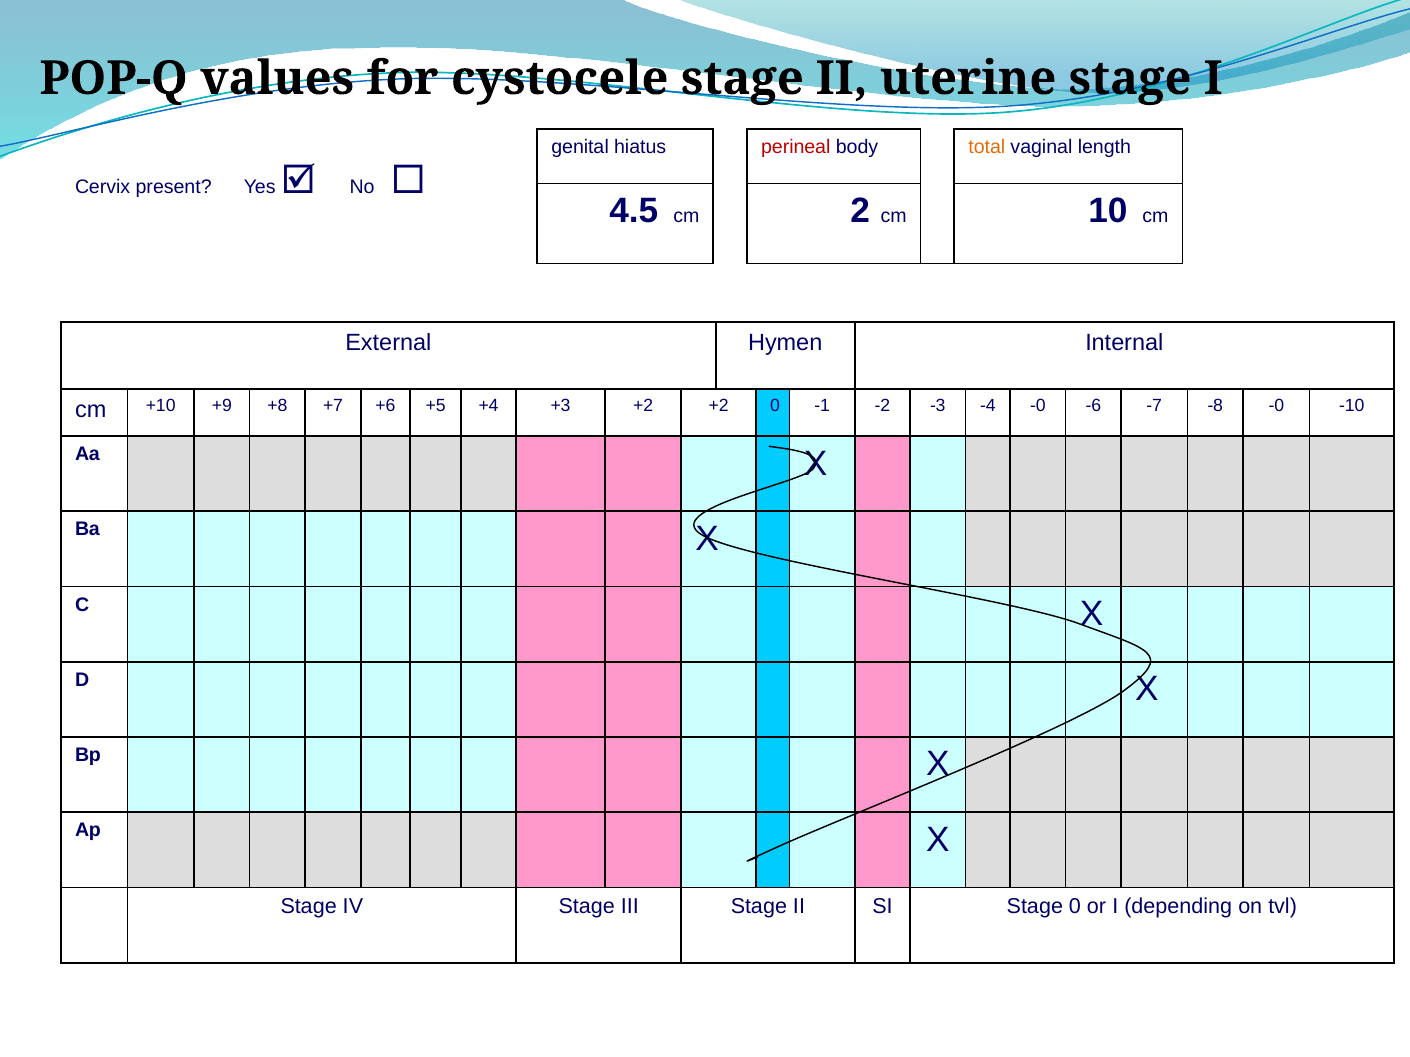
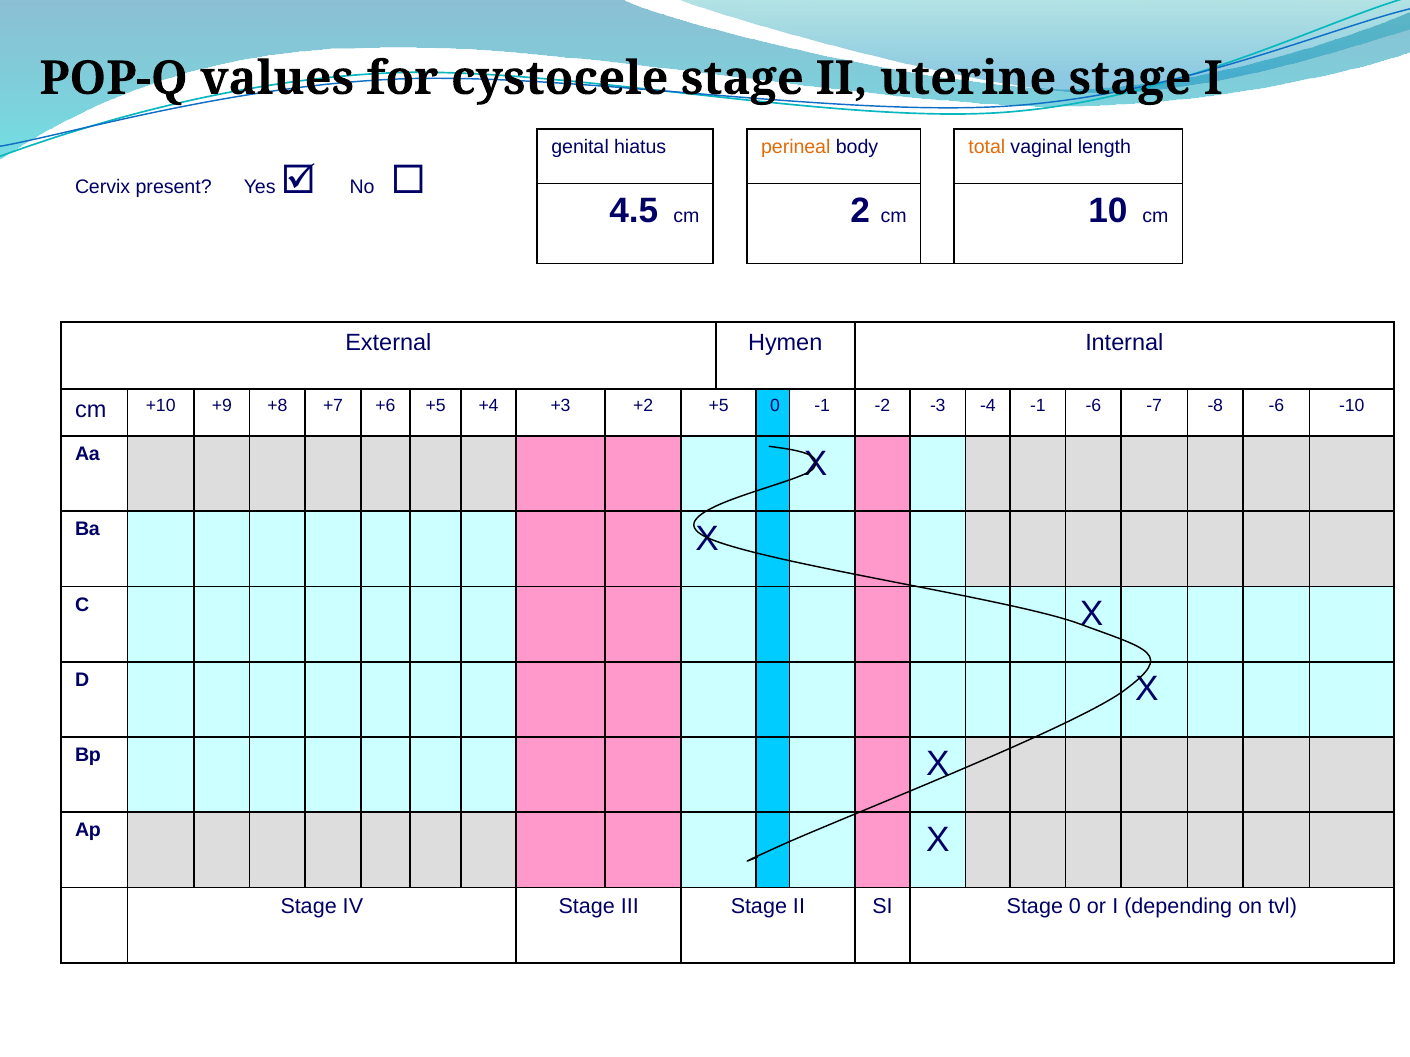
perineal colour: red -> orange
+2 +2: +2 -> +5
-4 -0: -0 -> -1
-8 -0: -0 -> -6
